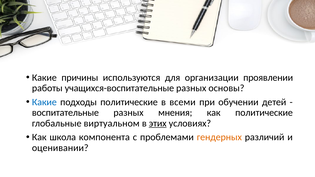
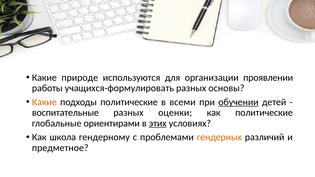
причины: причины -> природе
учащихся-воспитательные: учащихся-воспитательные -> учащихся-формулировать
Какие at (44, 102) colour: blue -> orange
обучении underline: none -> present
мнения: мнения -> оценки
виртуальном: виртуальном -> ориентирами
компонента: компонента -> гендерному
оценивании: оценивании -> предметное
